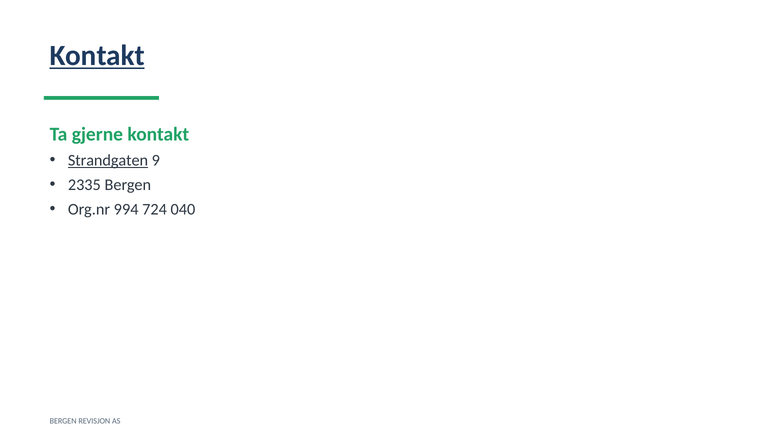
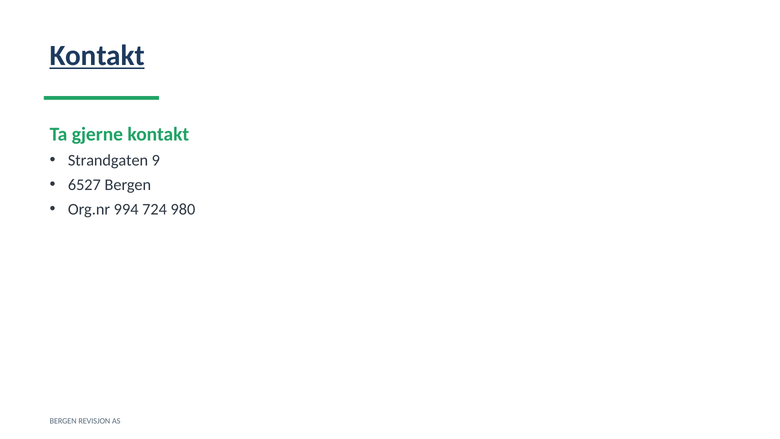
Strandgaten underline: present -> none
2335: 2335 -> 6527
040: 040 -> 980
